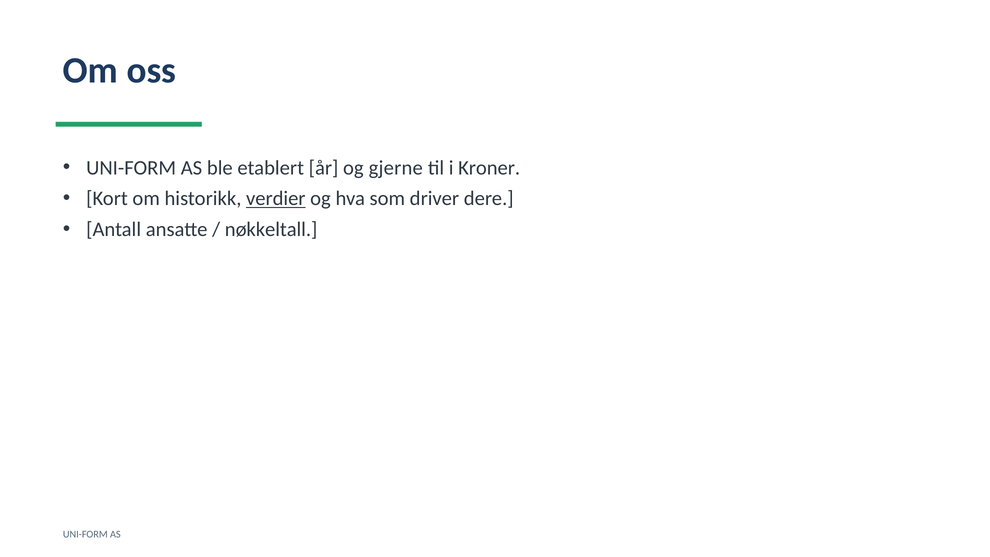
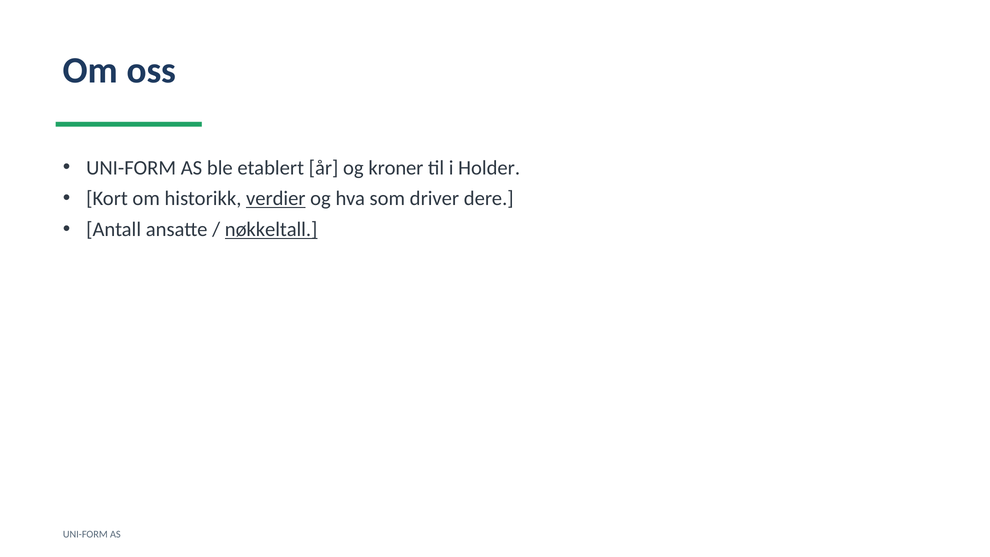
gjerne: gjerne -> kroner
Kroner: Kroner -> Holder
nøkkeltall underline: none -> present
